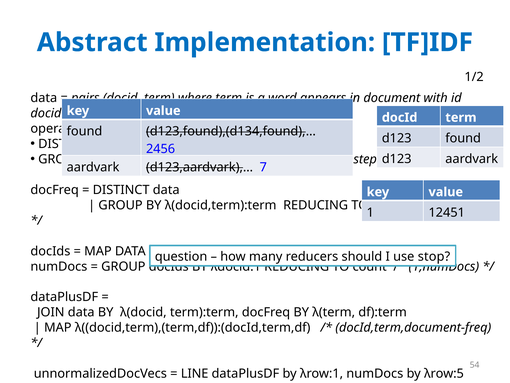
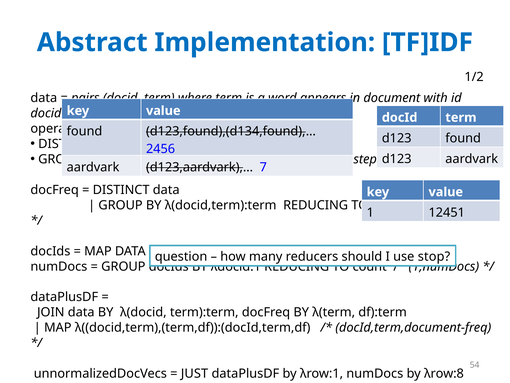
LINE: LINE -> JUST
λrow:5: λrow:5 -> λrow:8
